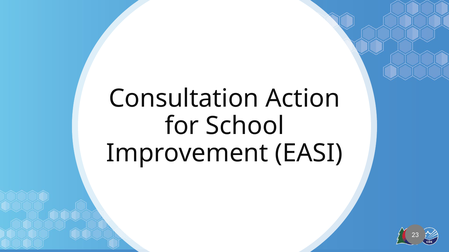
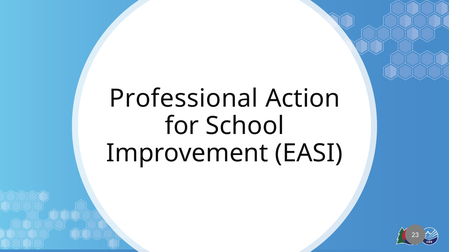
Consultation: Consultation -> Professional
